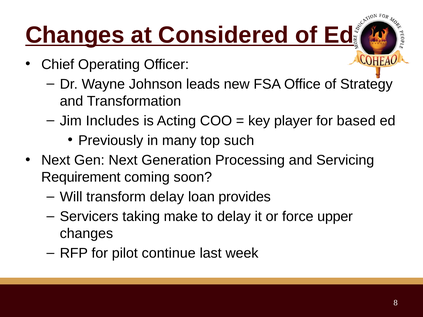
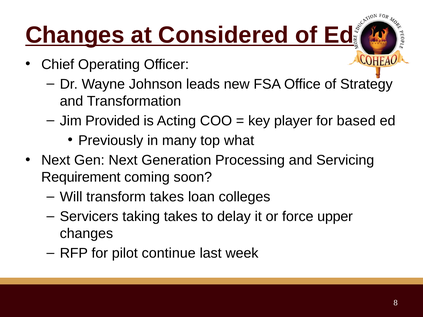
Includes: Includes -> Provided
such: such -> what
transform delay: delay -> takes
provides: provides -> colleges
taking make: make -> takes
